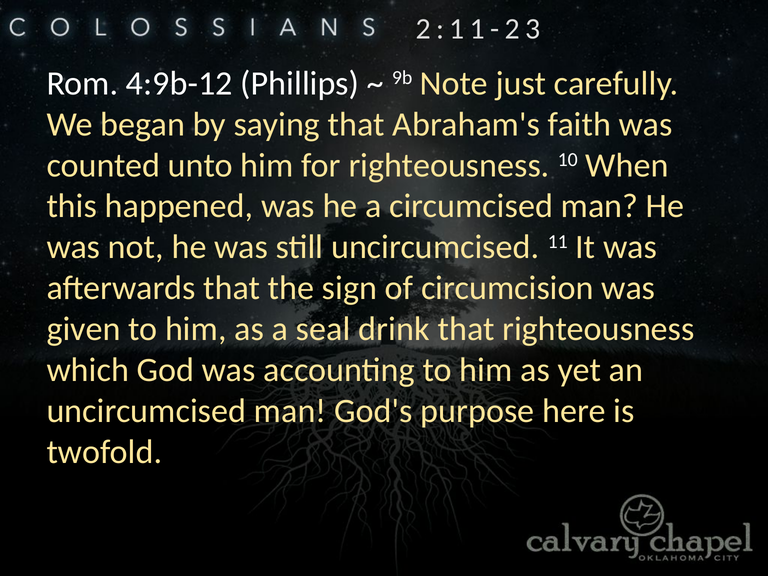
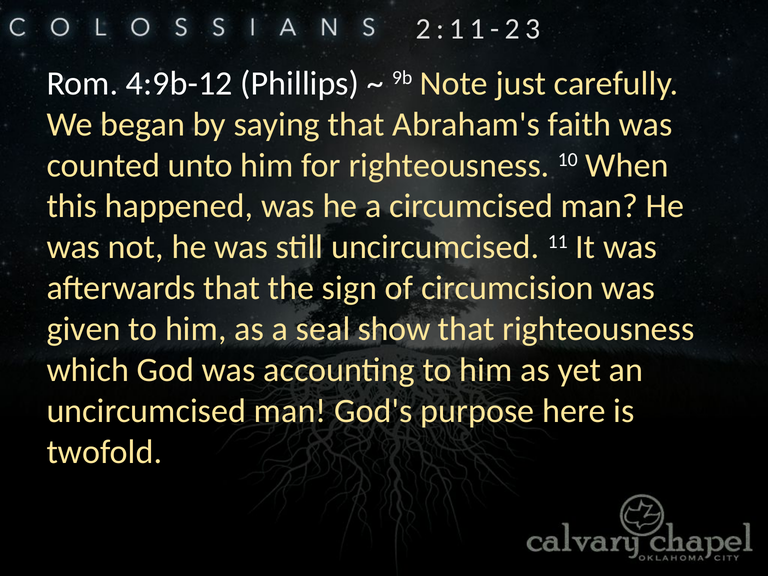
drink: drink -> show
